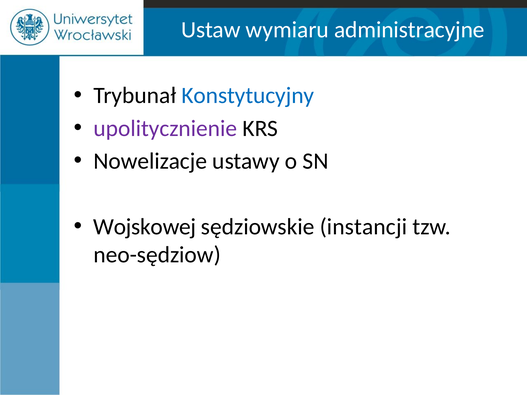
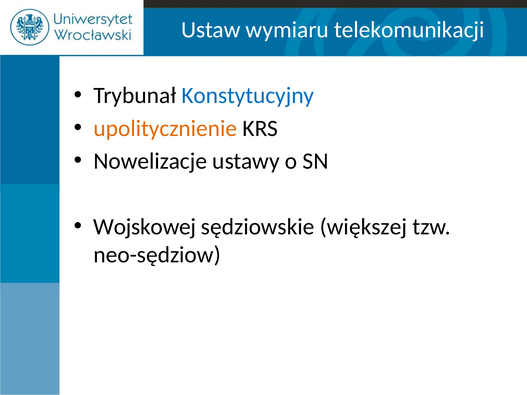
administracyjne: administracyjne -> telekomunikacji
upolitycznienie colour: purple -> orange
instancji: instancji -> większej
